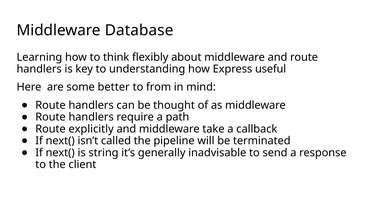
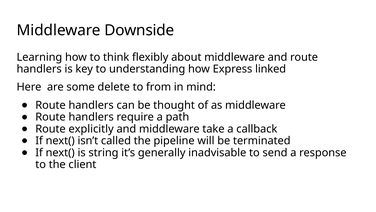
Database: Database -> Downside
useful: useful -> linked
better: better -> delete
